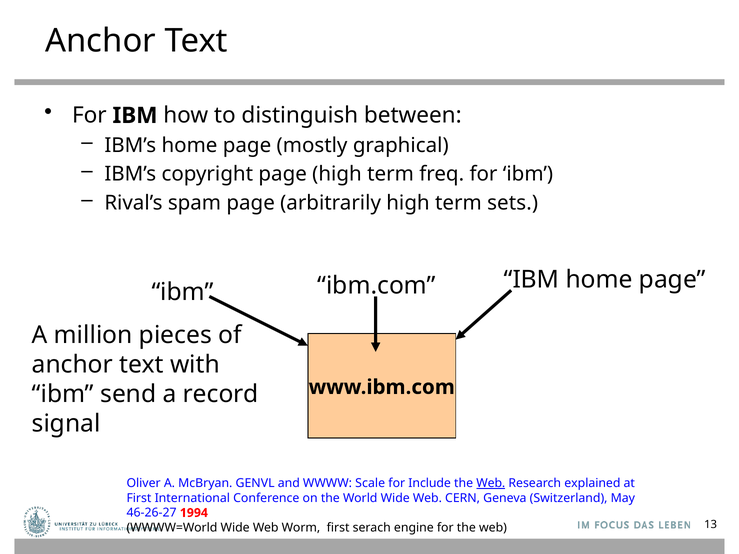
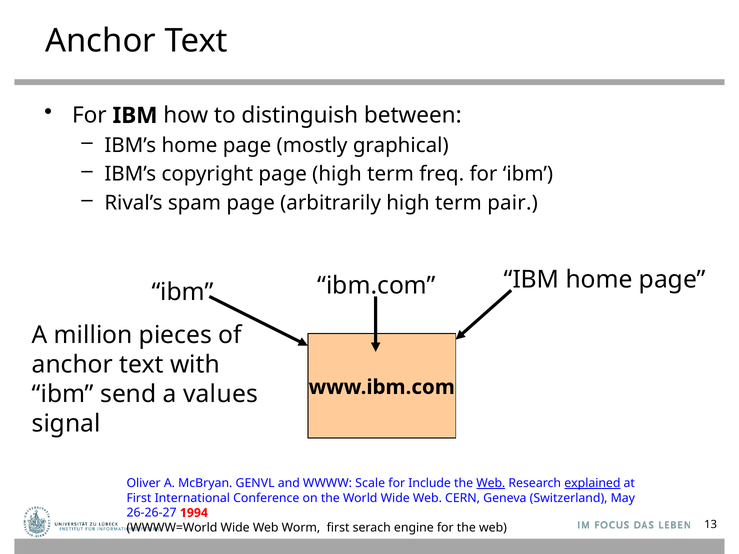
sets: sets -> pair
record: record -> values
explained underline: none -> present
46-26-27: 46-26-27 -> 26-26-27
